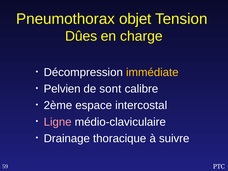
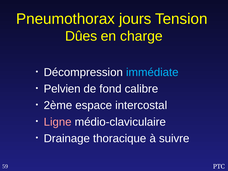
objet: objet -> jours
immédiate colour: yellow -> light blue
sont: sont -> fond
